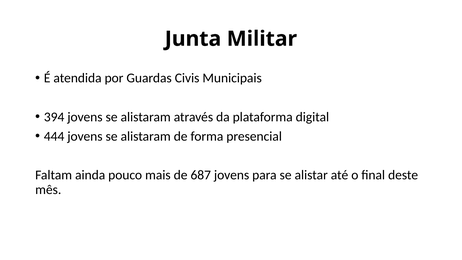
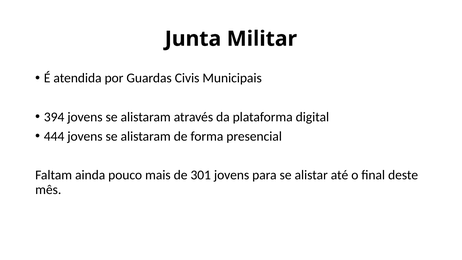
687: 687 -> 301
